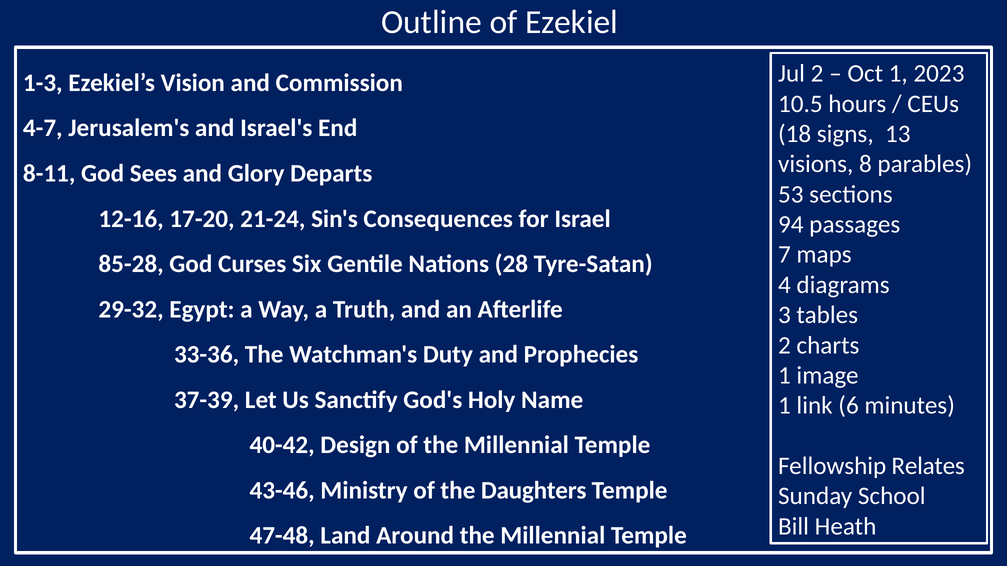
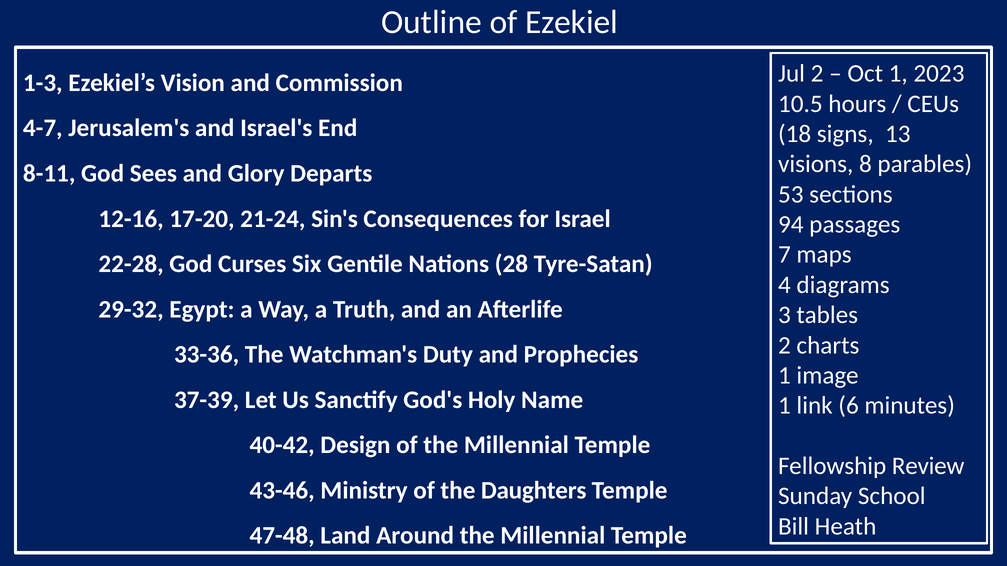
85-28: 85-28 -> 22-28
Relates: Relates -> Review
